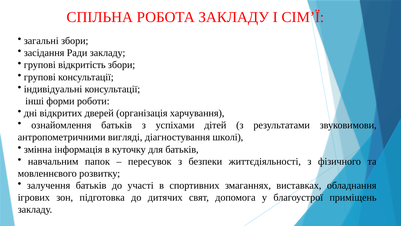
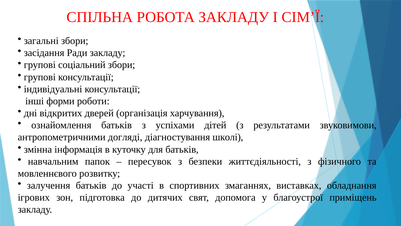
відкритість: відкритість -> соціальний
вигляді: вигляді -> догляді
